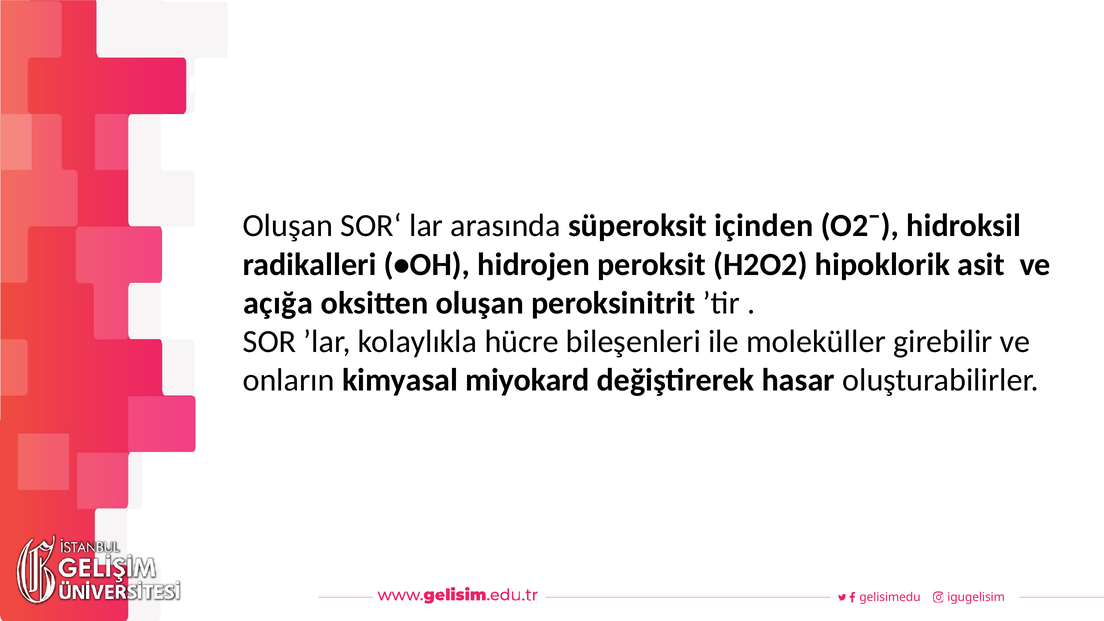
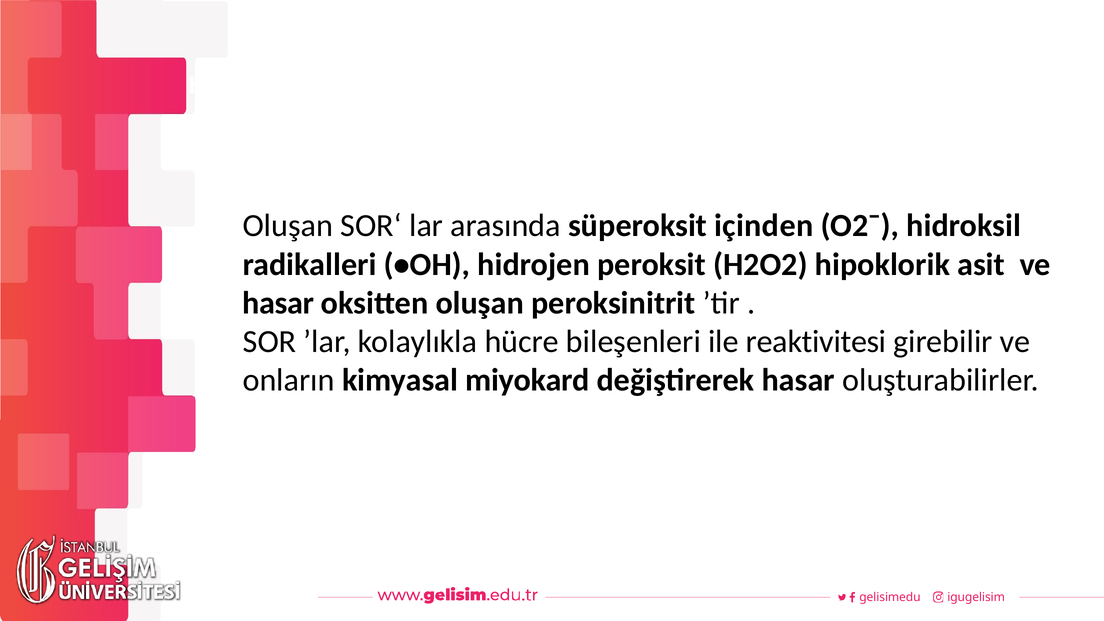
açığa at (278, 303): açığa -> hasar
moleküller: moleküller -> reaktivitesi
